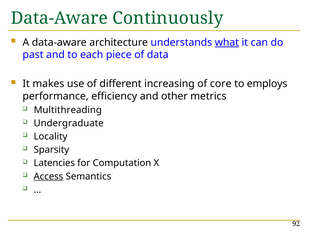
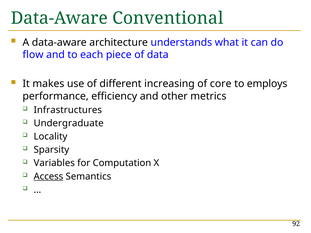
Continuously: Continuously -> Conventional
what underline: present -> none
past: past -> flow
Multithreading: Multithreading -> Infrastructures
Latencies: Latencies -> Variables
